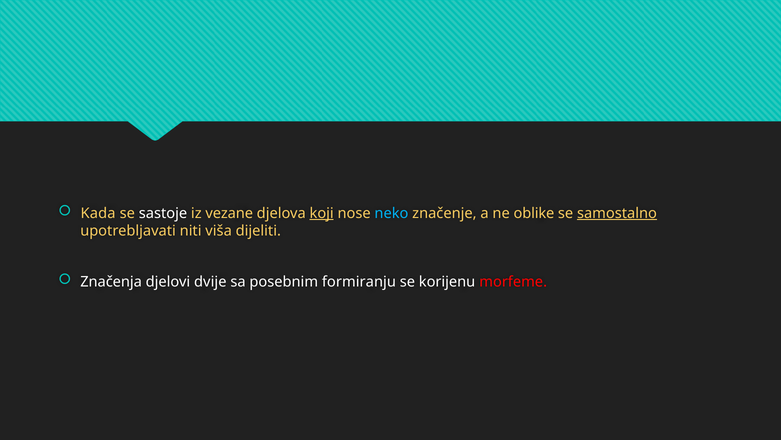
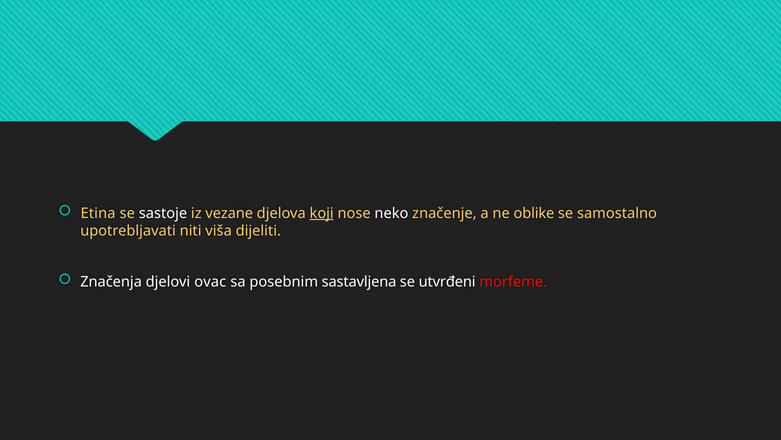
Kada: Kada -> Etina
neko colour: light blue -> white
samostalno underline: present -> none
dvije: dvije -> ovac
formiranju: formiranju -> sastavljena
korijenu: korijenu -> utvrđeni
